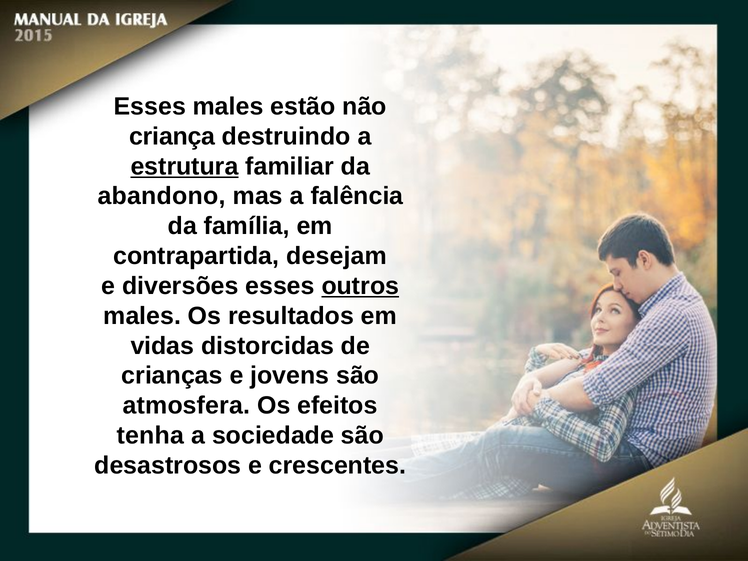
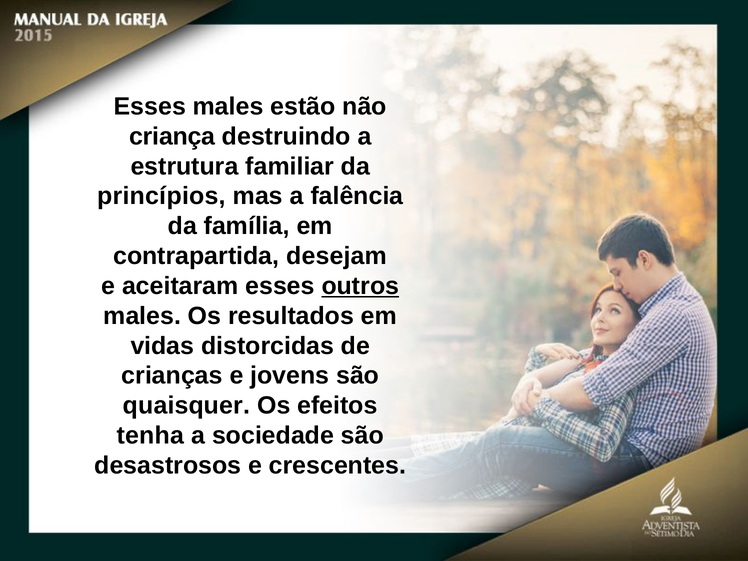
estrutura underline: present -> none
abandono: abandono -> princípios
diversões: diversões -> aceitaram
atmosfera: atmosfera -> quaisquer
